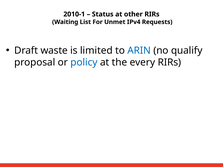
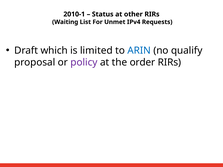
waste: waste -> which
policy colour: blue -> purple
every: every -> order
